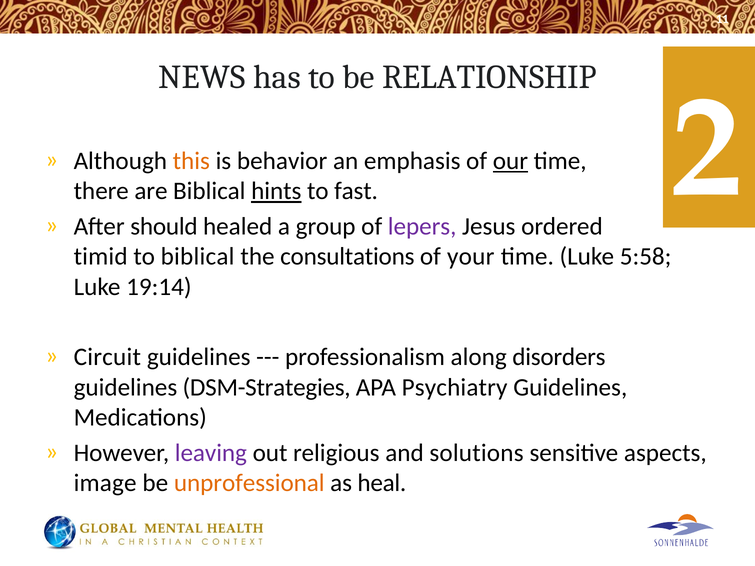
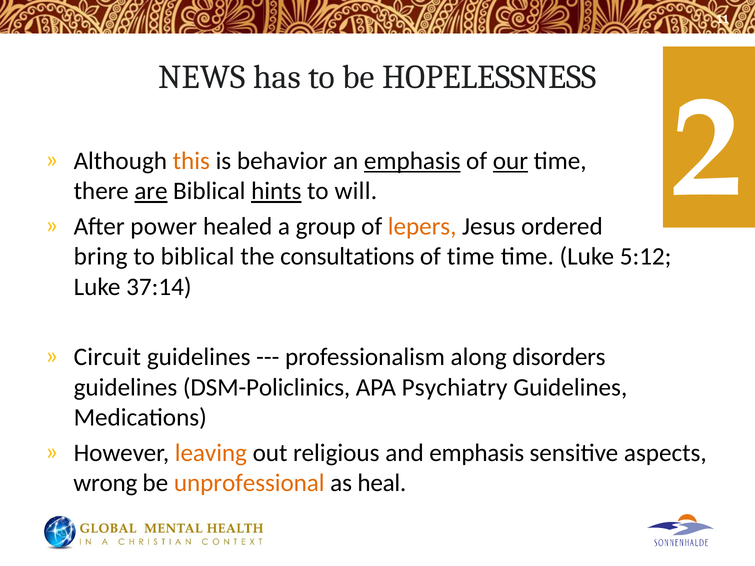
RELATIONSHIP: RELATIONSHIP -> HOPELESSNESS
emphasis at (412, 161) underline: none -> present
are underline: none -> present
fast: fast -> will
should: should -> power
lepers colour: purple -> orange
timid: timid -> bring
of your: your -> time
5:58: 5:58 -> 5:12
19:14: 19:14 -> 37:14
DSM-Strategies: DSM-Strategies -> DSM-Policlinics
leaving colour: purple -> orange
and solutions: solutions -> emphasis
image: image -> wrong
